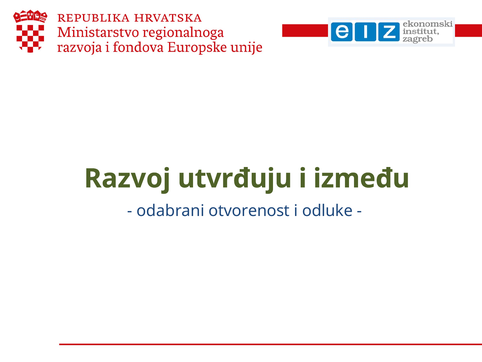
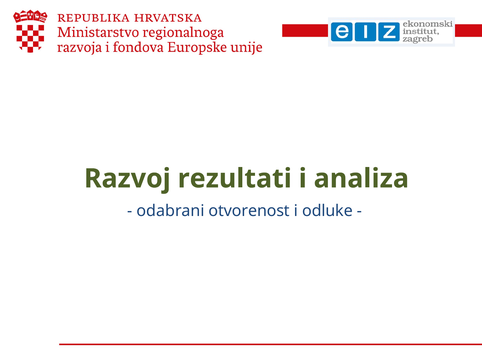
utvrđuju: utvrđuju -> rezultati
između: između -> analiza
